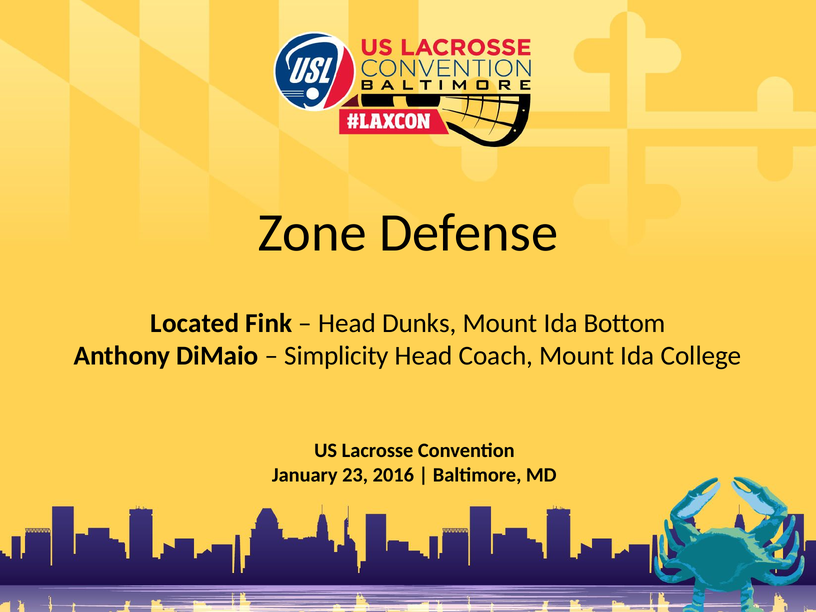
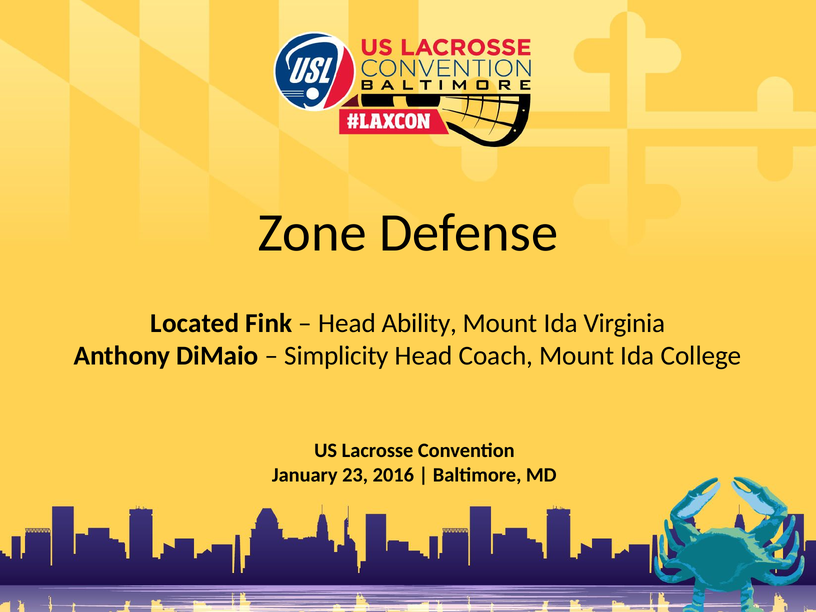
Dunks: Dunks -> Ability
Bottom: Bottom -> Virginia
